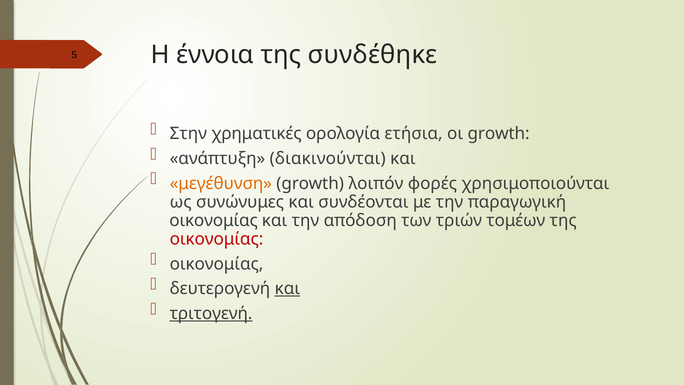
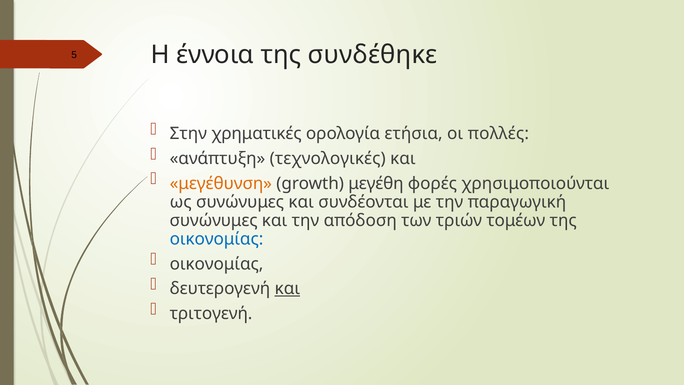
οι growth: growth -> πολλές
διακινούνται: διακινούνται -> τεχνολογικές
λοιπόν: λοιπόν -> μεγέθη
οικονομίας at (214, 220): οικονομίας -> συνώνυμες
οικονομίας at (217, 239) colour: red -> blue
τριτογενή underline: present -> none
